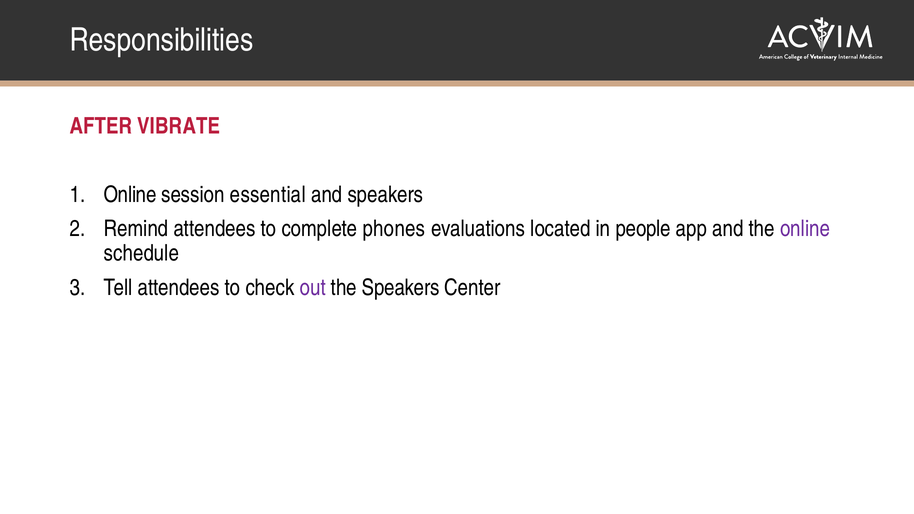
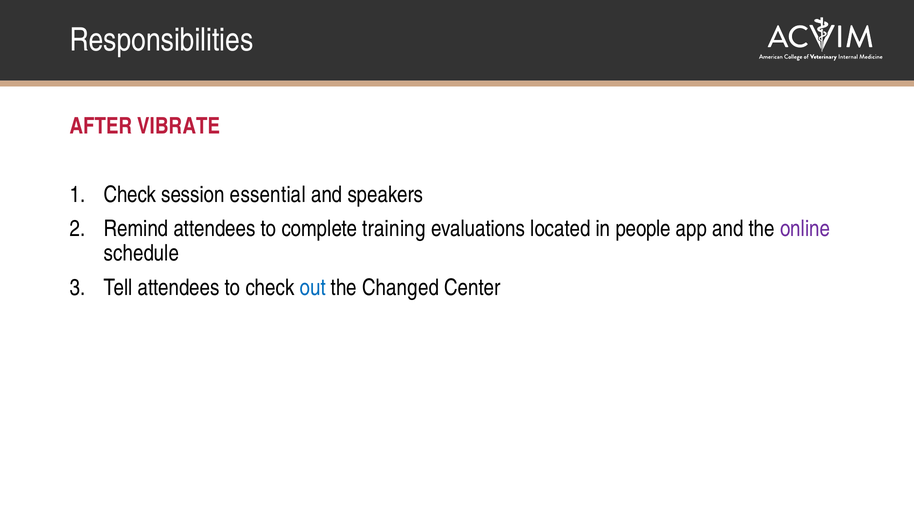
Online at (130, 195): Online -> Check
phones: phones -> training
out colour: purple -> blue
the Speakers: Speakers -> Changed
